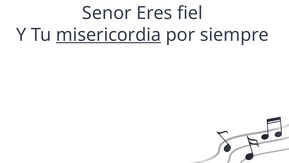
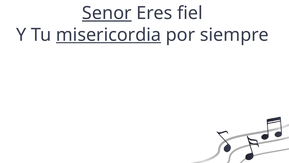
Senor underline: none -> present
